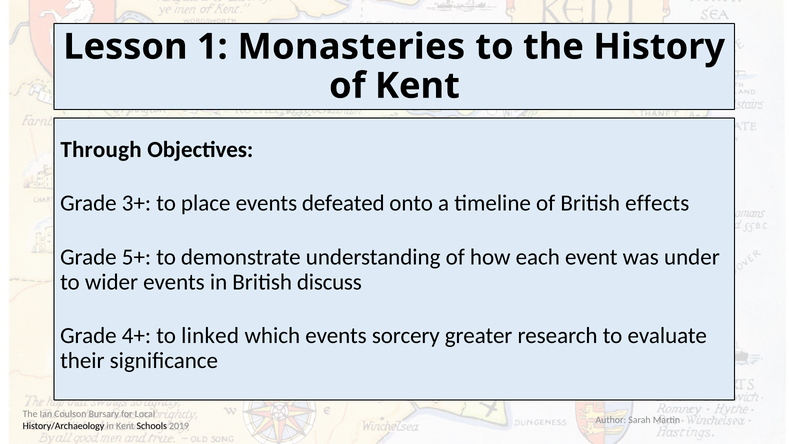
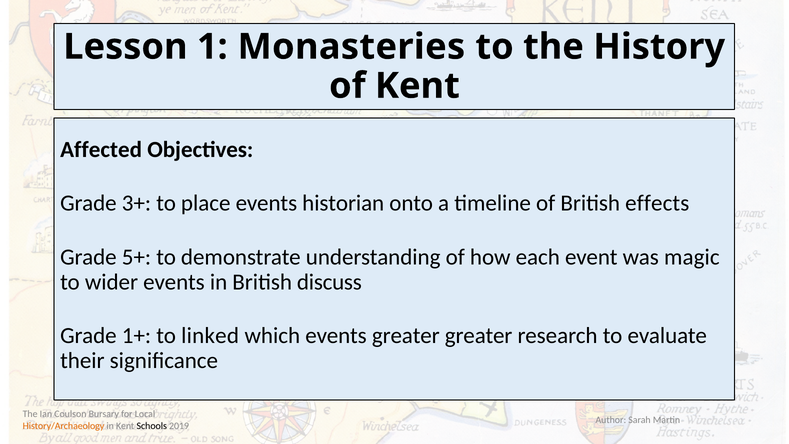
Through: Through -> Affected
defeated: defeated -> historian
under: under -> magic
4+: 4+ -> 1+
events sorcery: sorcery -> greater
History/Archaeology colour: black -> orange
